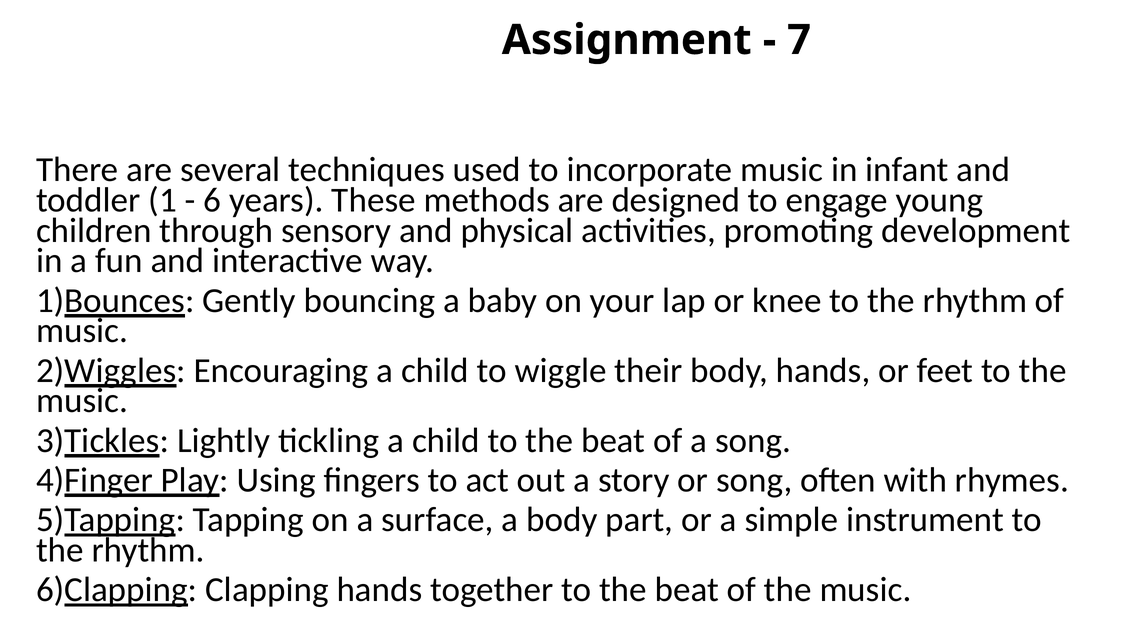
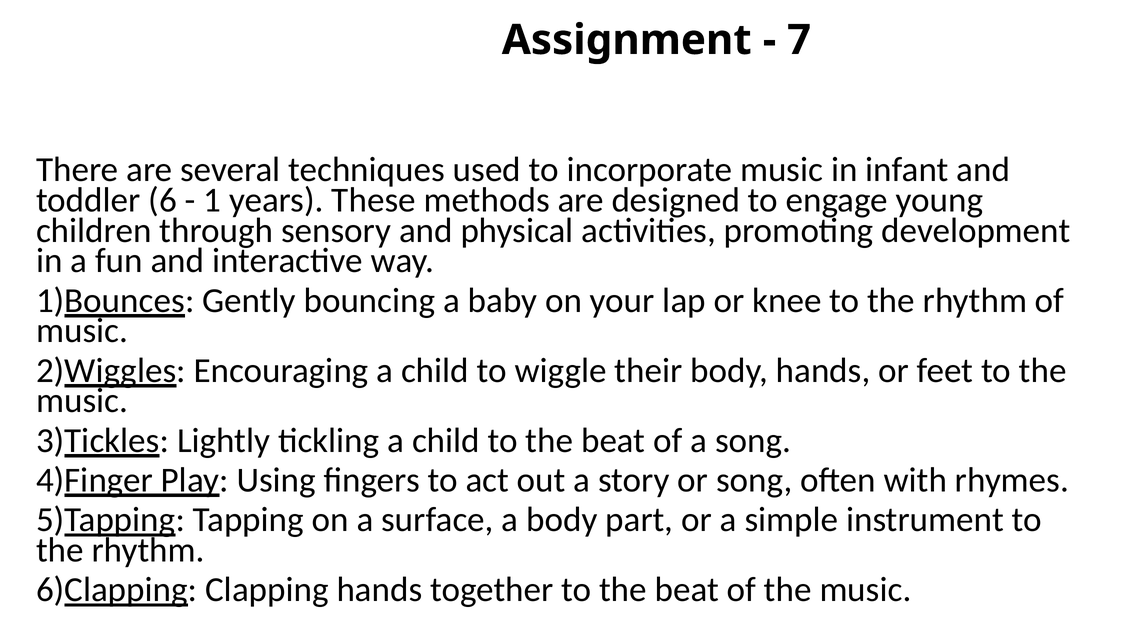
1: 1 -> 6
6: 6 -> 1
